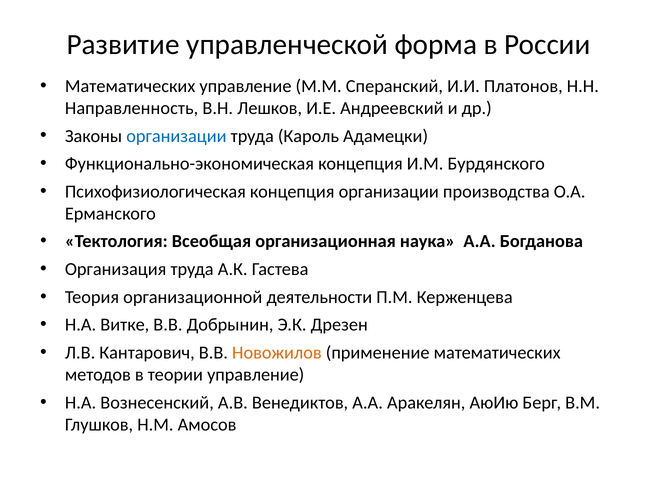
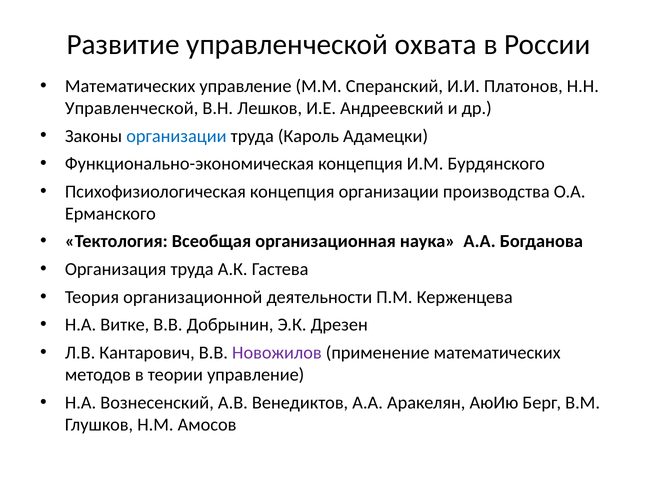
форма: форма -> охвата
Направленность at (132, 108): Направленность -> Управленческой
Новожилов colour: orange -> purple
